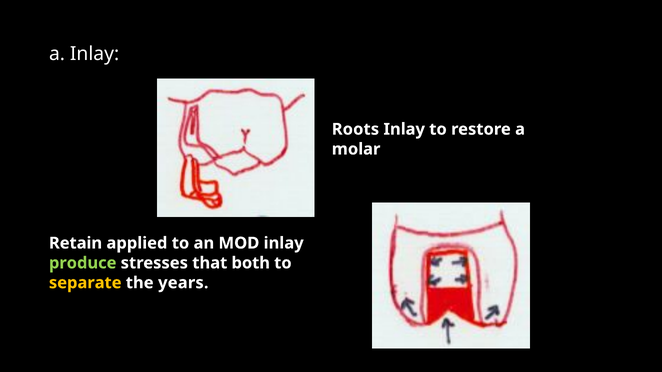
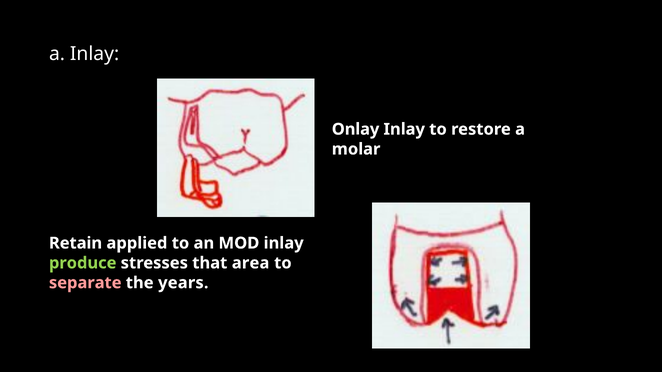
Roots: Roots -> Onlay
both: both -> area
separate colour: yellow -> pink
